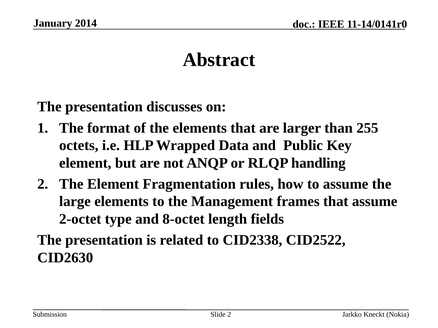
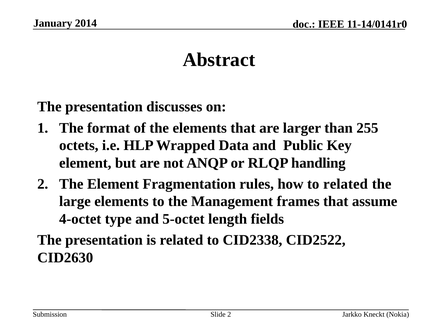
to assume: assume -> related
2-octet: 2-octet -> 4-octet
8-octet: 8-octet -> 5-octet
